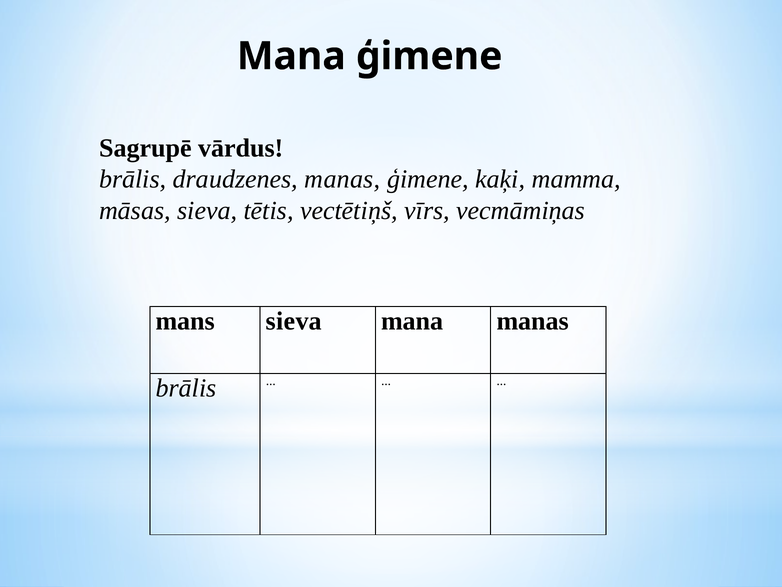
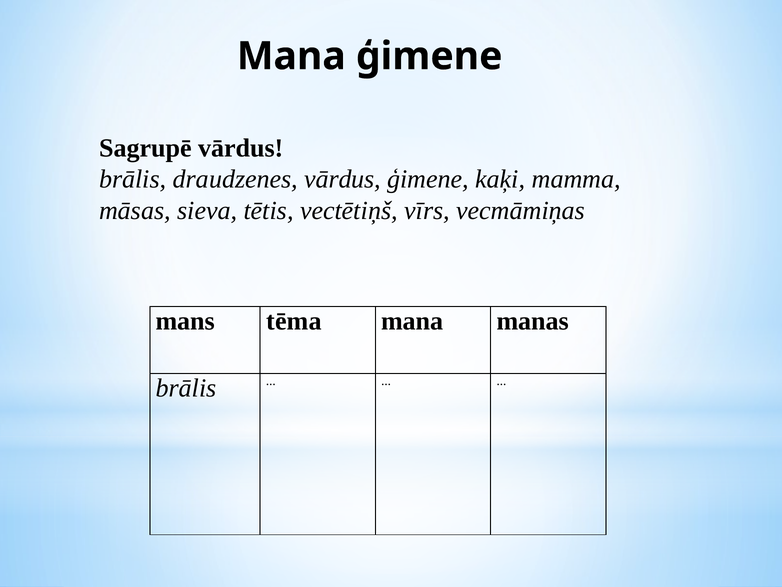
draudzenes manas: manas -> vārdus
mans sieva: sieva -> tēma
